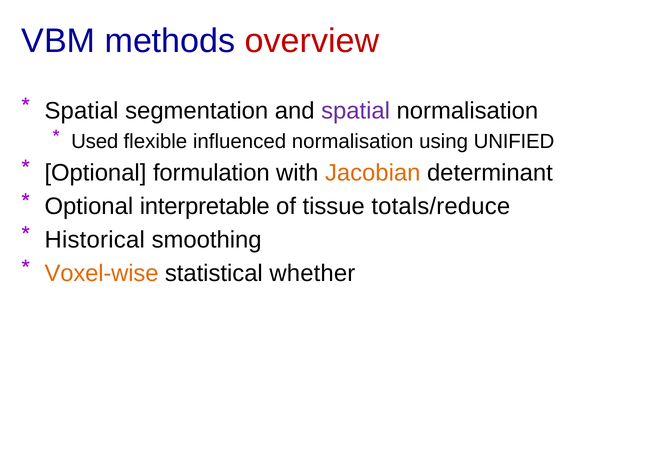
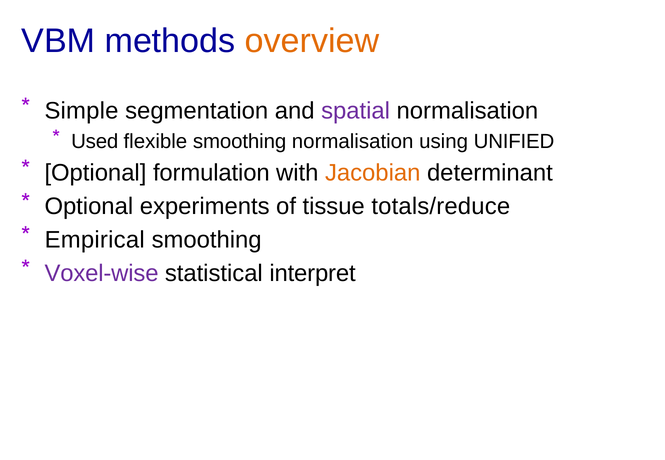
overview colour: red -> orange
Spatial at (81, 111): Spatial -> Simple
flexible influenced: influenced -> smoothing
interpretable: interpretable -> experiments
Historical: Historical -> Empirical
Voxel-wise colour: orange -> purple
whether: whether -> interpret
